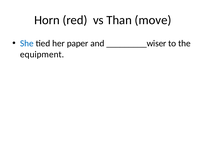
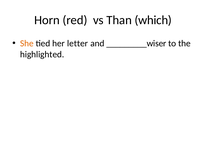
move: move -> which
She colour: blue -> orange
paper: paper -> letter
equipment: equipment -> highlighted
